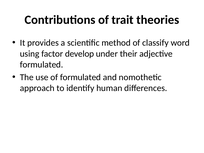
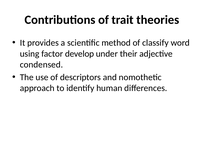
formulated at (42, 65): formulated -> condensed
of formulated: formulated -> descriptors
